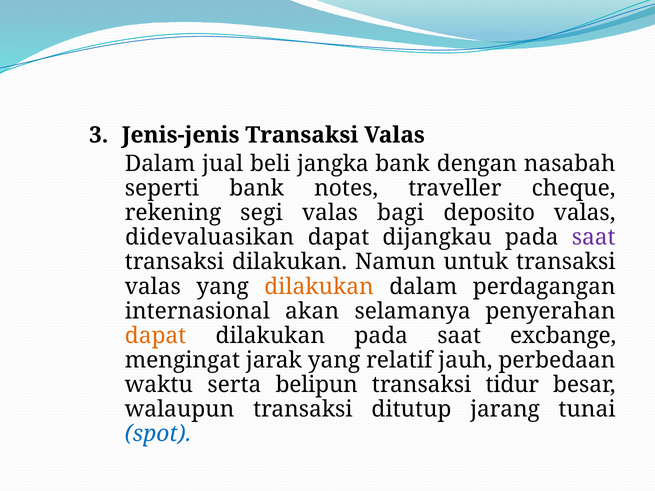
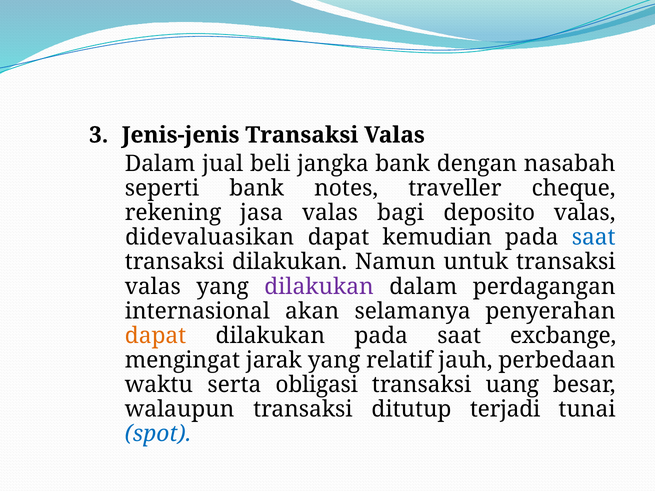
segi: segi -> jasa
dijangkau: dijangkau -> kemudian
saat at (594, 238) colour: purple -> blue
dilakukan at (319, 287) colour: orange -> purple
belipun: belipun -> obligasi
tidur: tidur -> uang
jarang: jarang -> terjadi
